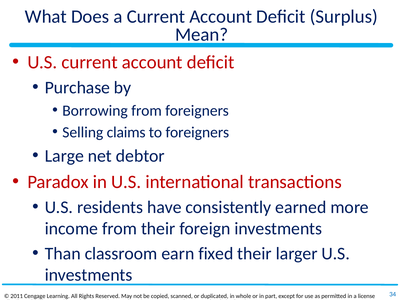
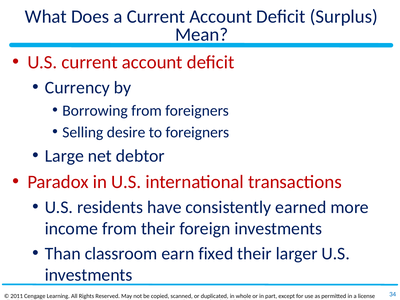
Purchase: Purchase -> Currency
claims: claims -> desire
